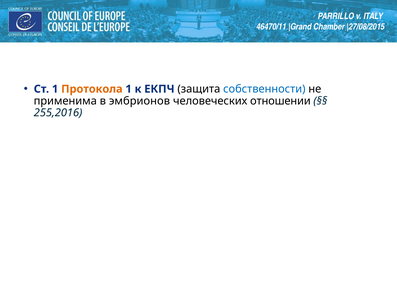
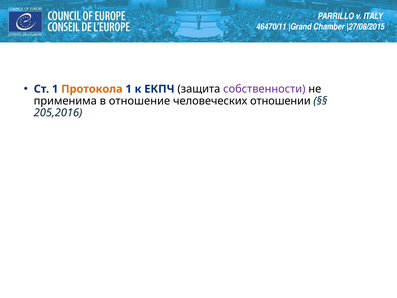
собственности colour: blue -> purple
эмбрионов: эмбрионов -> отношение
255,2016: 255,2016 -> 205,2016
